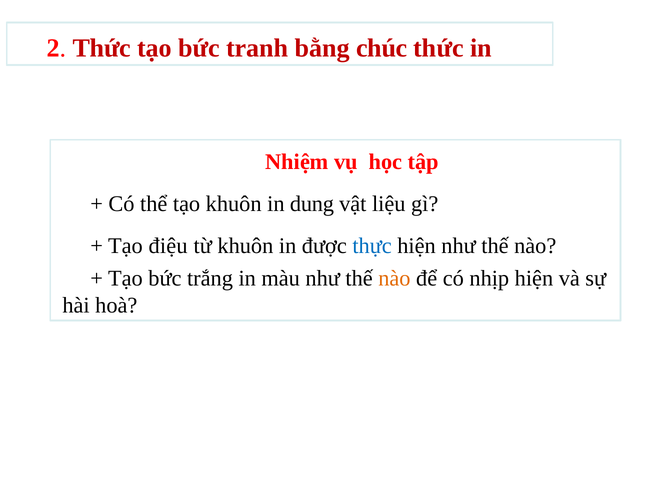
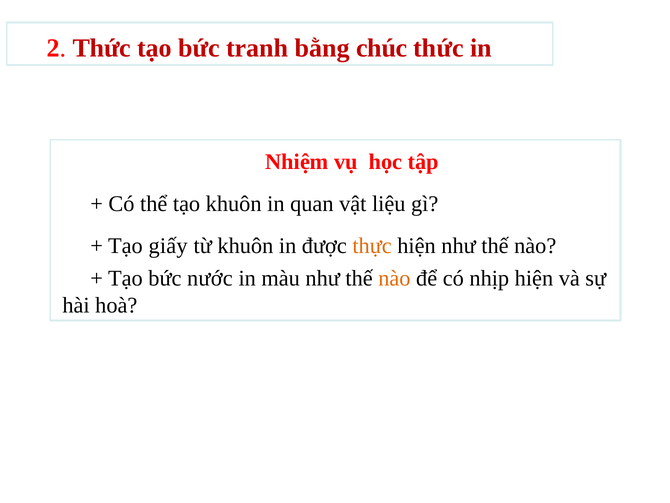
dung: dung -> quan
điệu: điệu -> giấy
thực colour: blue -> orange
trắng: trắng -> nước
